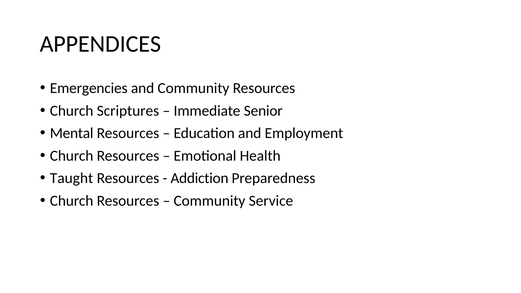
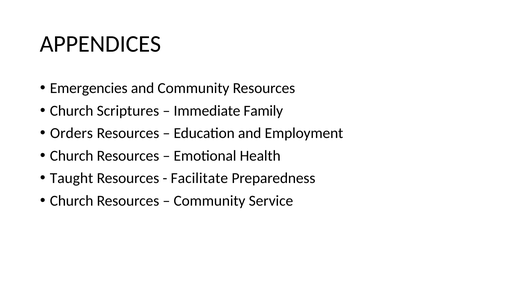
Senior: Senior -> Family
Mental: Mental -> Orders
Addiction: Addiction -> Facilitate
